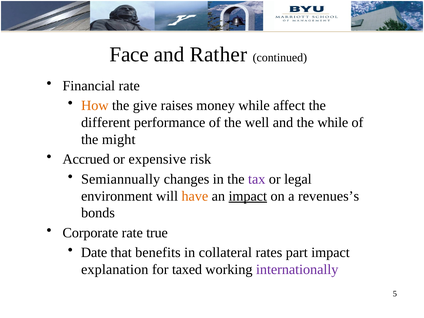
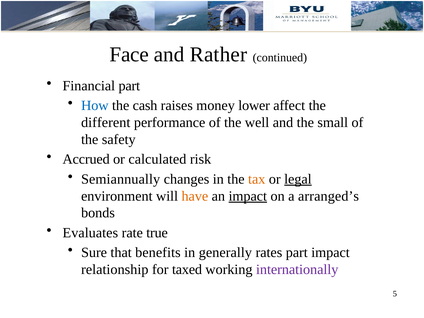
Financial rate: rate -> part
How colour: orange -> blue
give: give -> cash
money while: while -> lower
the while: while -> small
might: might -> safety
expensive: expensive -> calculated
tax colour: purple -> orange
legal underline: none -> present
revenues’s: revenues’s -> arranged’s
Corporate: Corporate -> Evaluates
Date: Date -> Sure
collateral: collateral -> generally
explanation: explanation -> relationship
